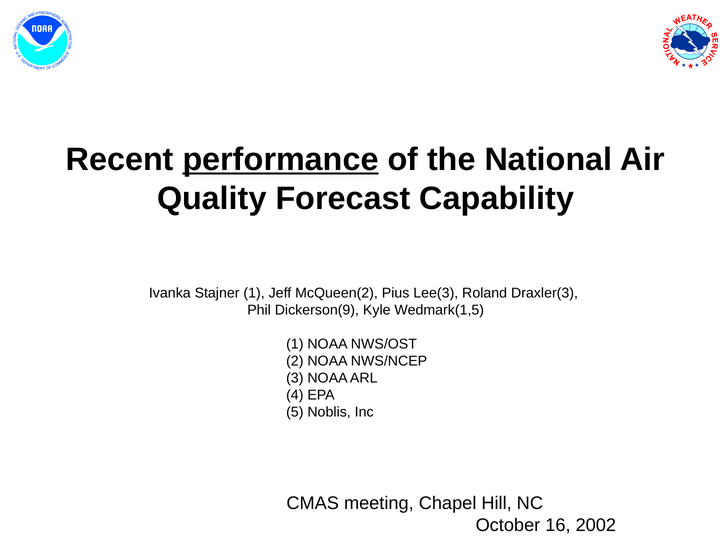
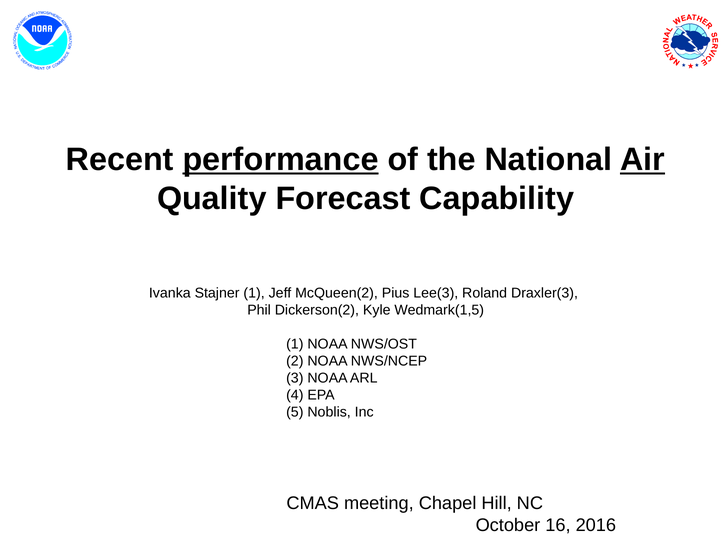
Air underline: none -> present
Dickerson(9: Dickerson(9 -> Dickerson(2
2002: 2002 -> 2016
